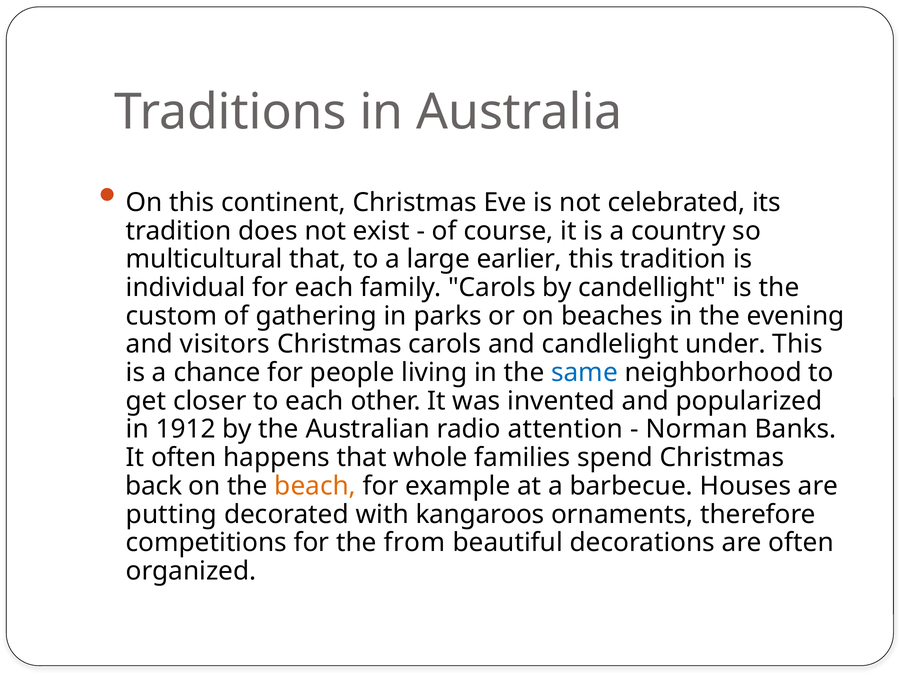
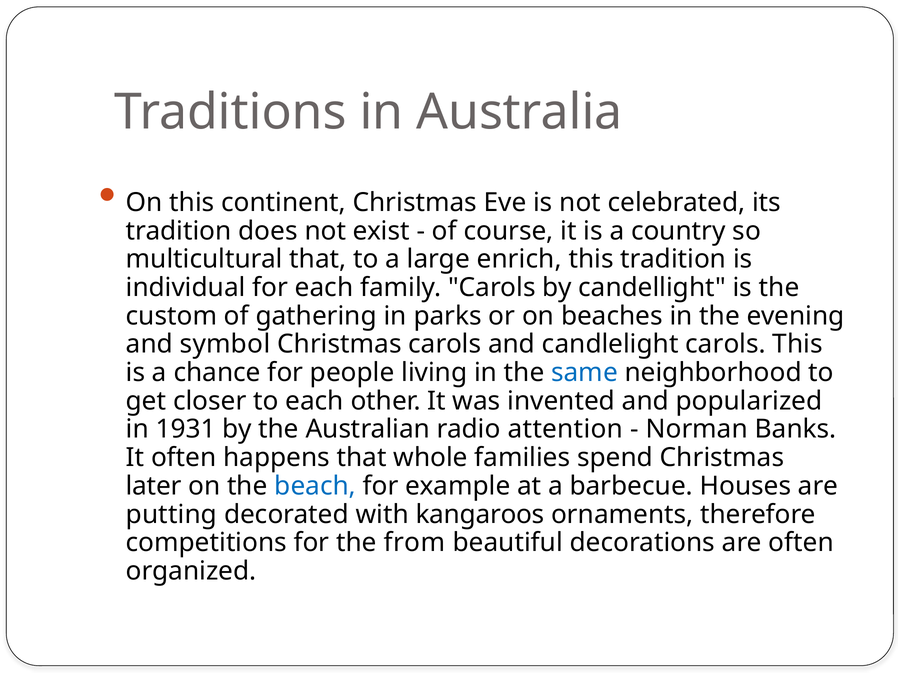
earlier: earlier -> enrich
visitors: visitors -> symbol
candlelight under: under -> carols
1912: 1912 -> 1931
back: back -> later
beach colour: orange -> blue
